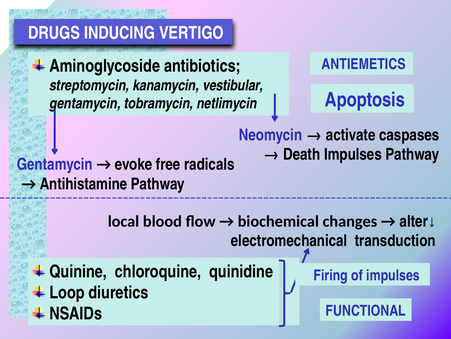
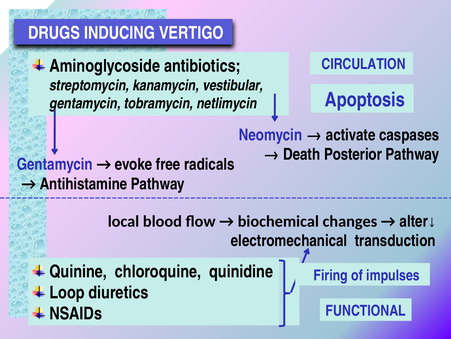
ANTIEMETICS: ANTIEMETICS -> CIRCULATION
Death Impulses: Impulses -> Posterior
